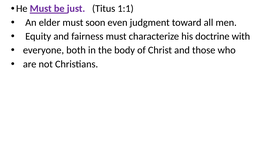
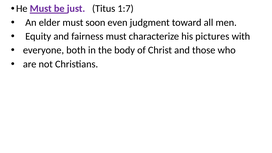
1:1: 1:1 -> 1:7
doctrine: doctrine -> pictures
